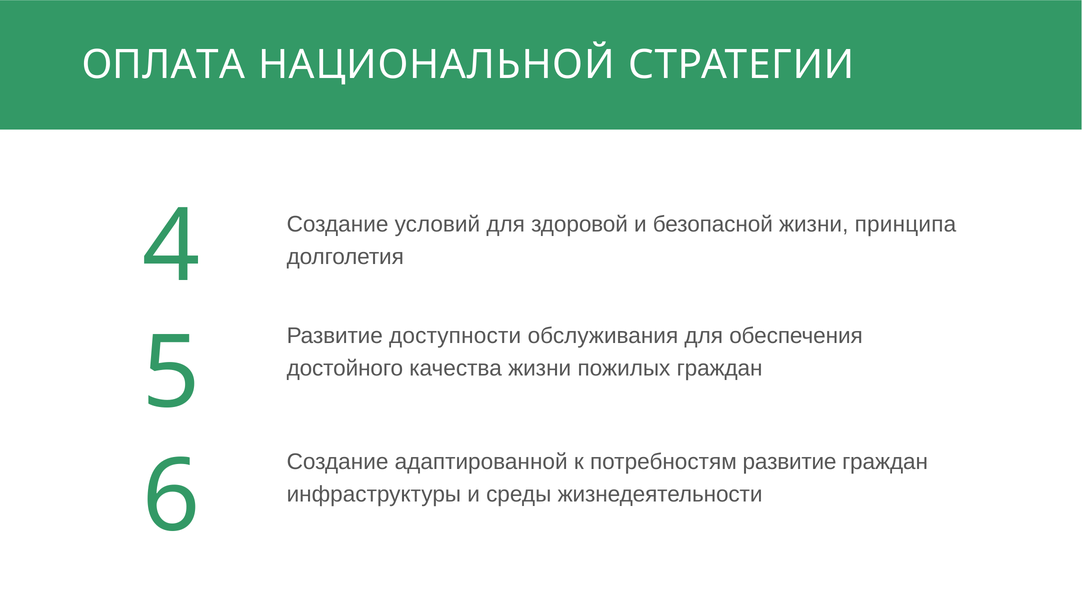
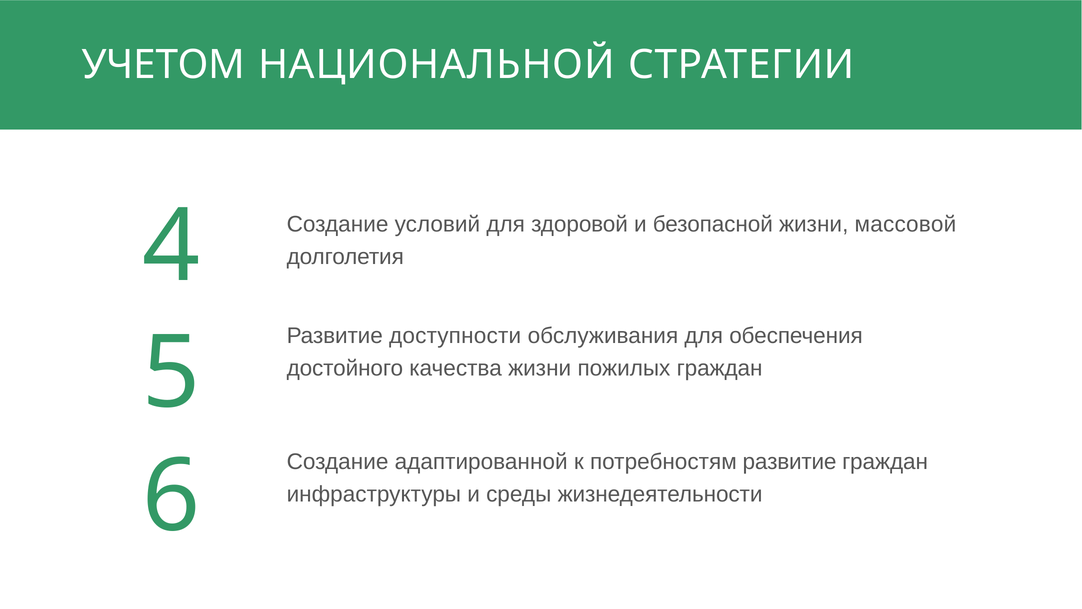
ОПЛАТА: ОПЛАТА -> УЧЕТОМ
принципа: принципа -> массовой
